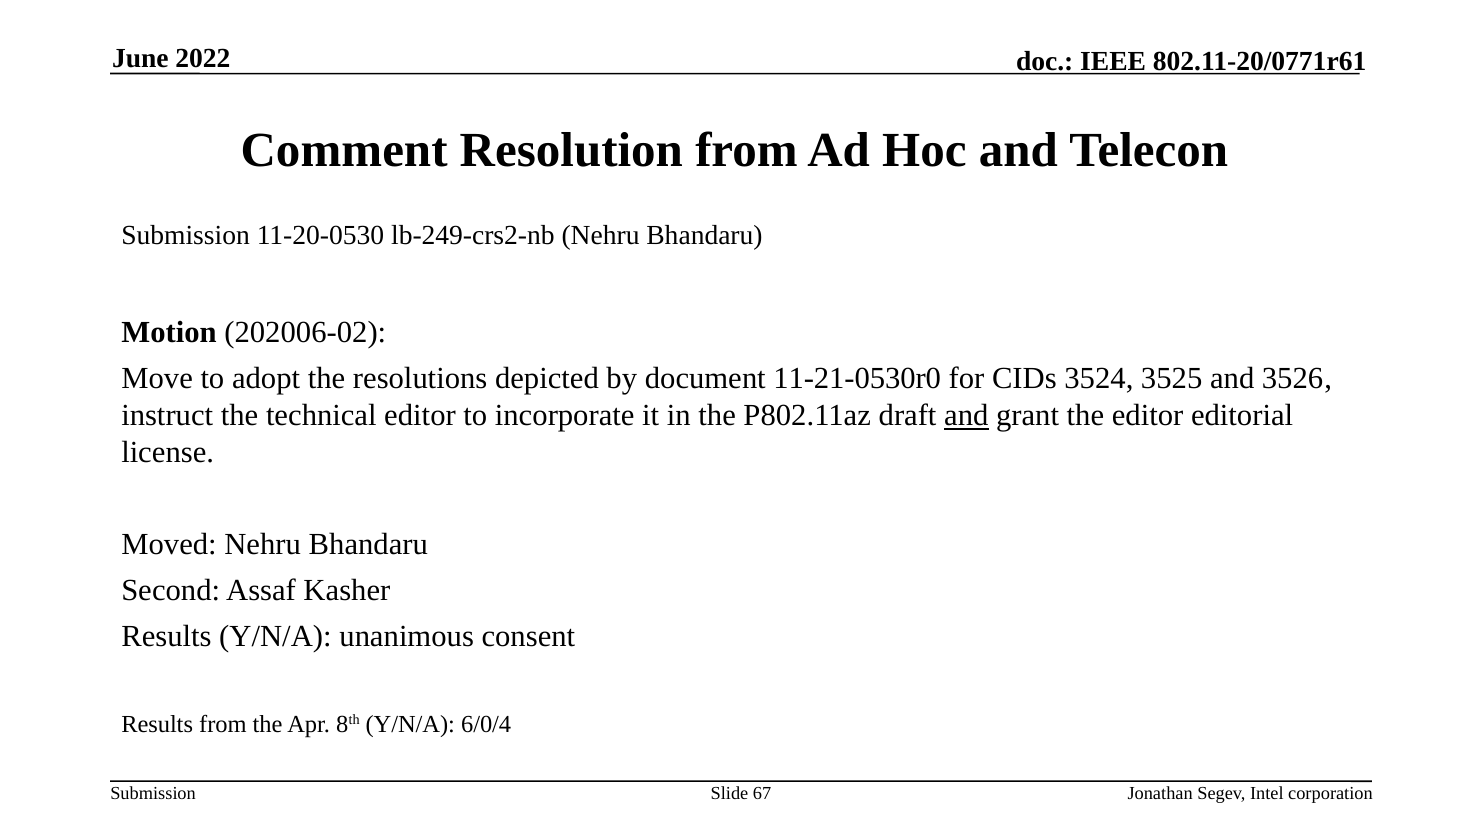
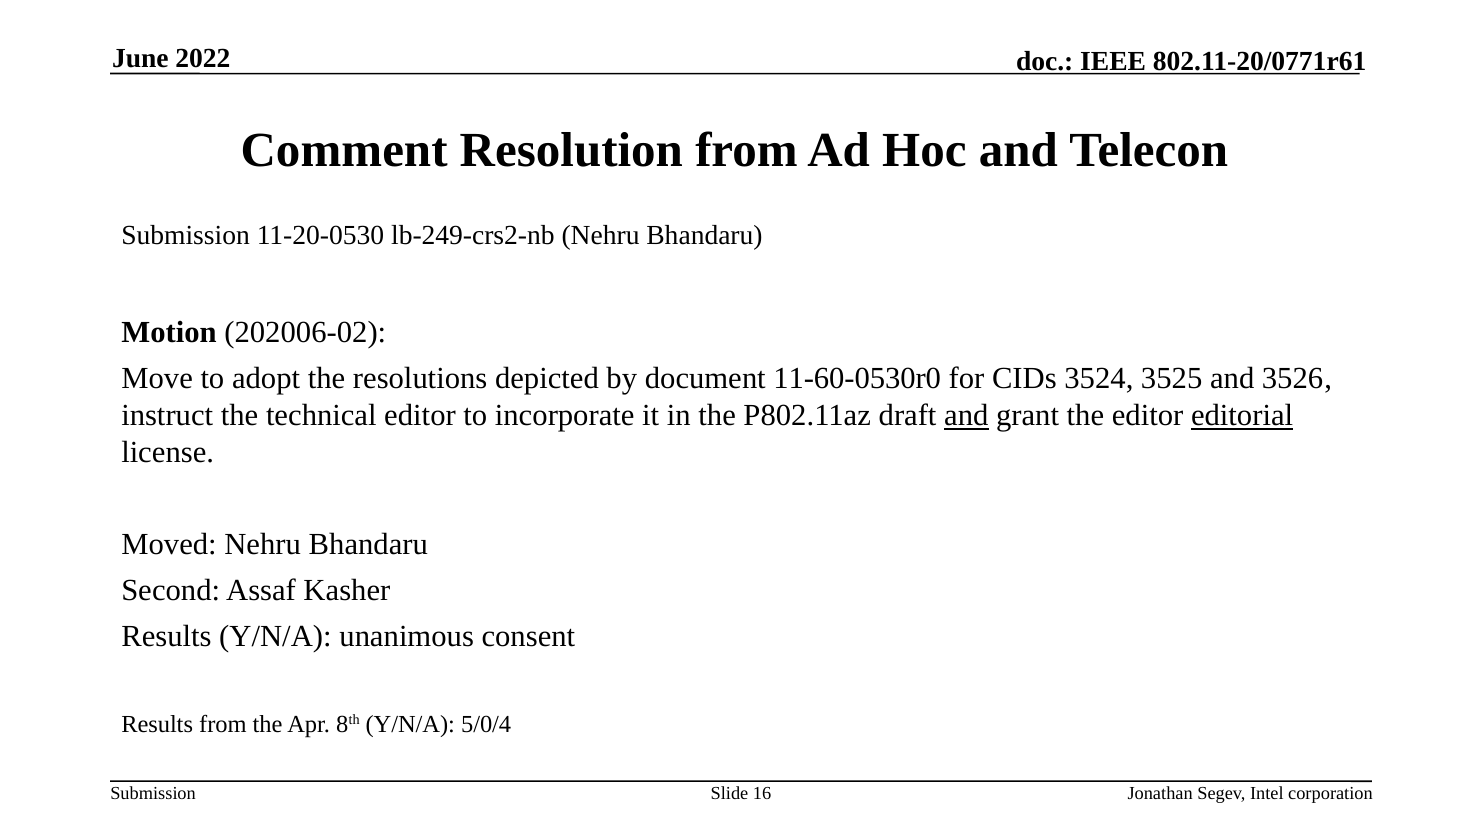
11-21-0530r0: 11-21-0530r0 -> 11-60-0530r0
editorial underline: none -> present
6/0/4: 6/0/4 -> 5/0/4
67: 67 -> 16
